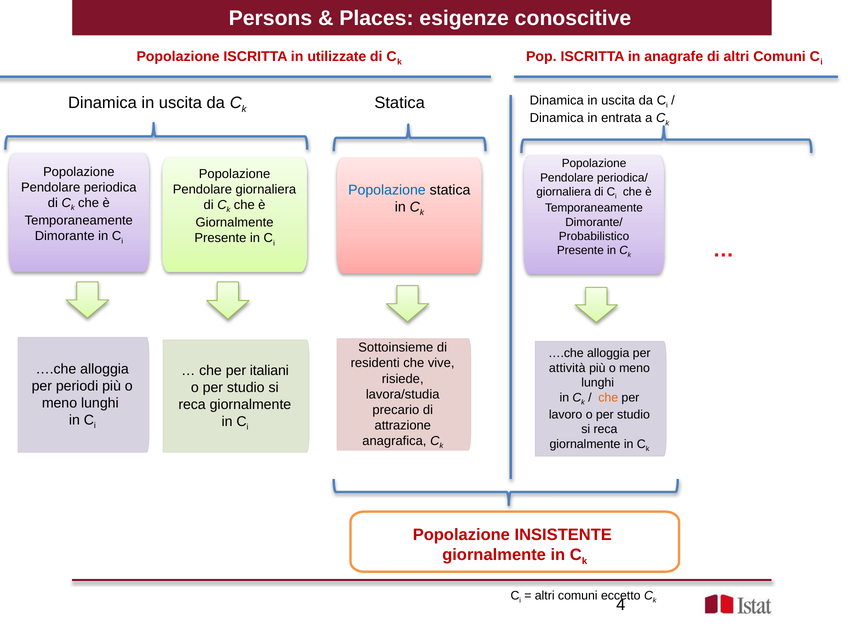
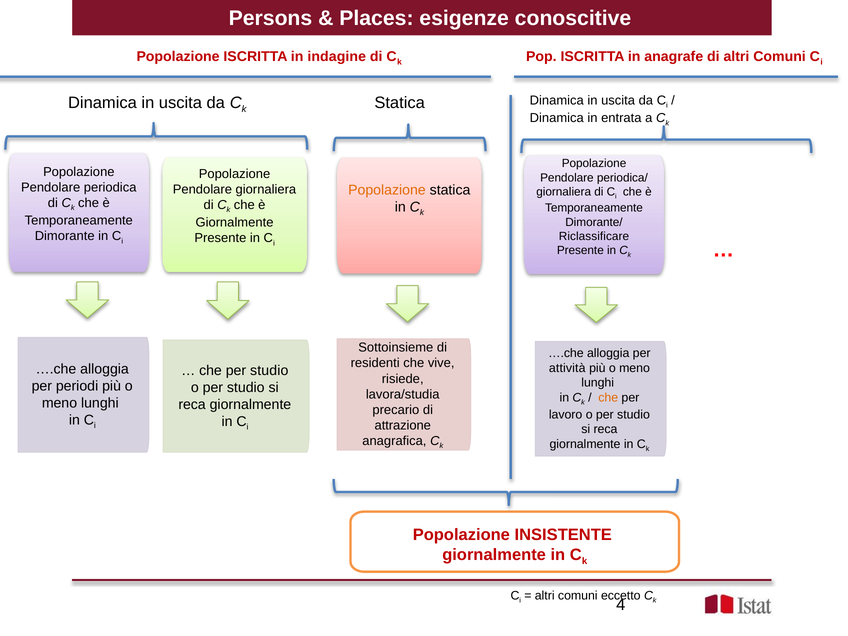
utilizzate: utilizzate -> indagine
Popolazione at (387, 190) colour: blue -> orange
Probabilistico: Probabilistico -> Riclassificare
che per italiani: italiani -> studio
